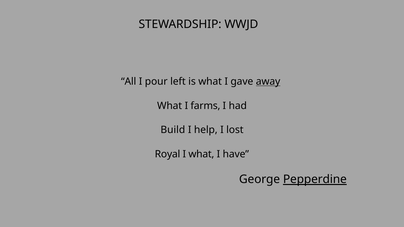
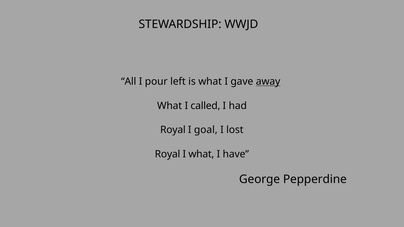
farms: farms -> called
Build at (173, 130): Build -> Royal
help: help -> goal
Pepperdine underline: present -> none
